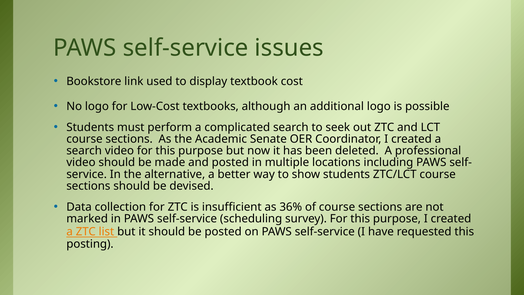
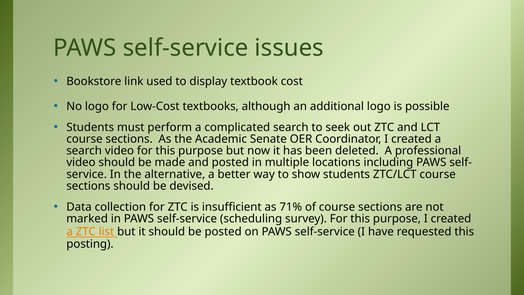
36%: 36% -> 71%
